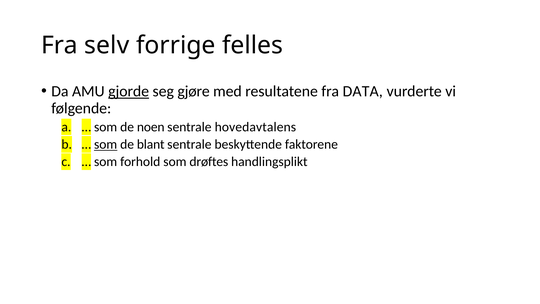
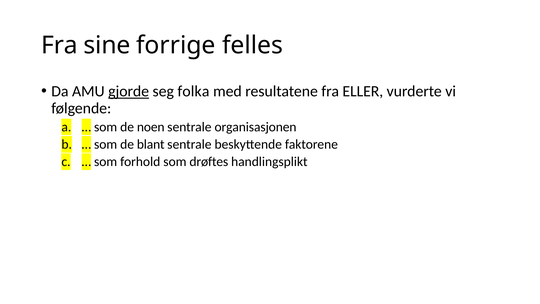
selv: selv -> sine
gjøre: gjøre -> folka
DATA: DATA -> ELLER
hovedavtalens: hovedavtalens -> organisasjonen
som at (106, 144) underline: present -> none
